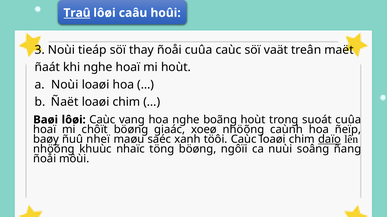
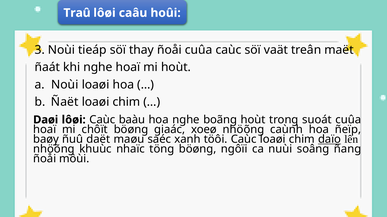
Traû underline: present -> none
Baøi: Baøi -> Daøi
vang: vang -> baàu
nheï: nheï -> daët
